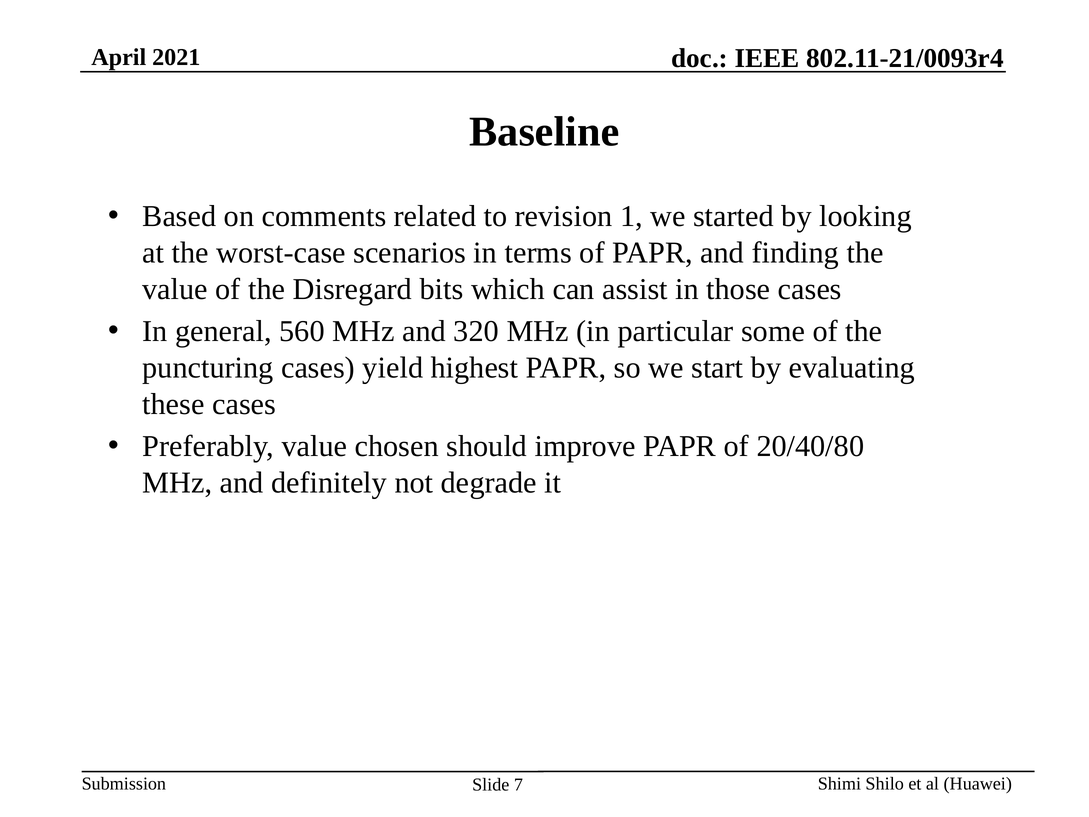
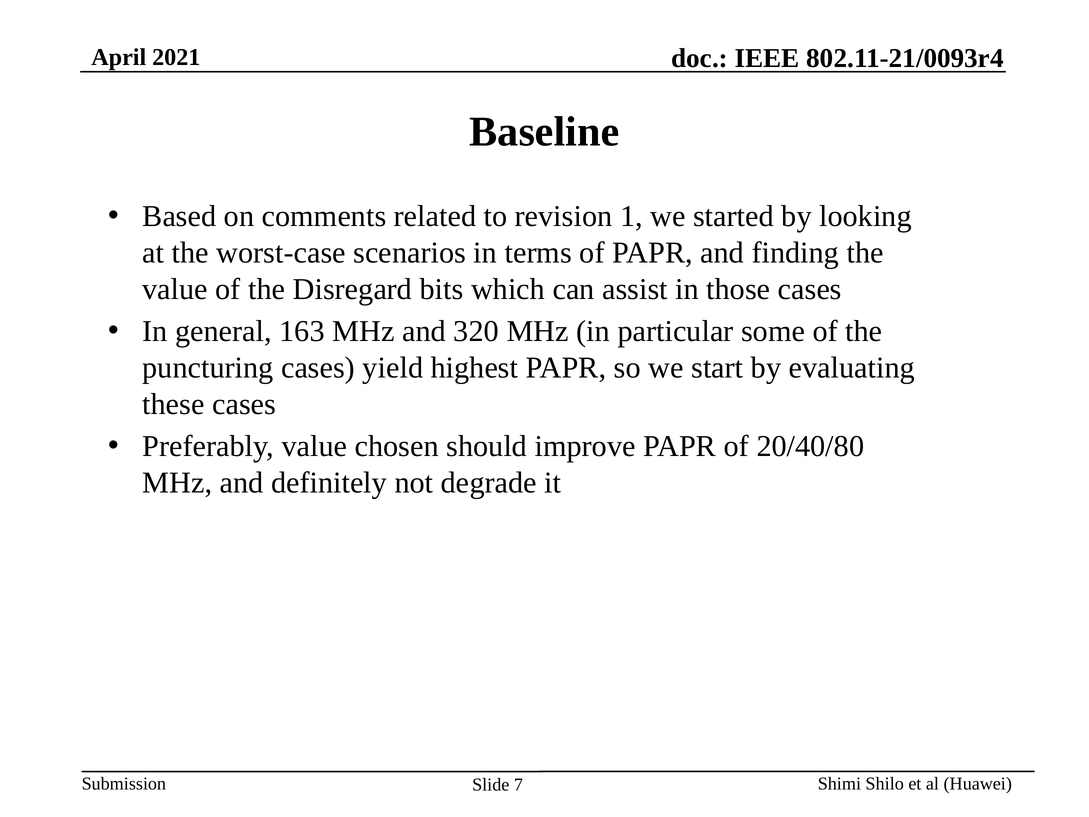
560: 560 -> 163
